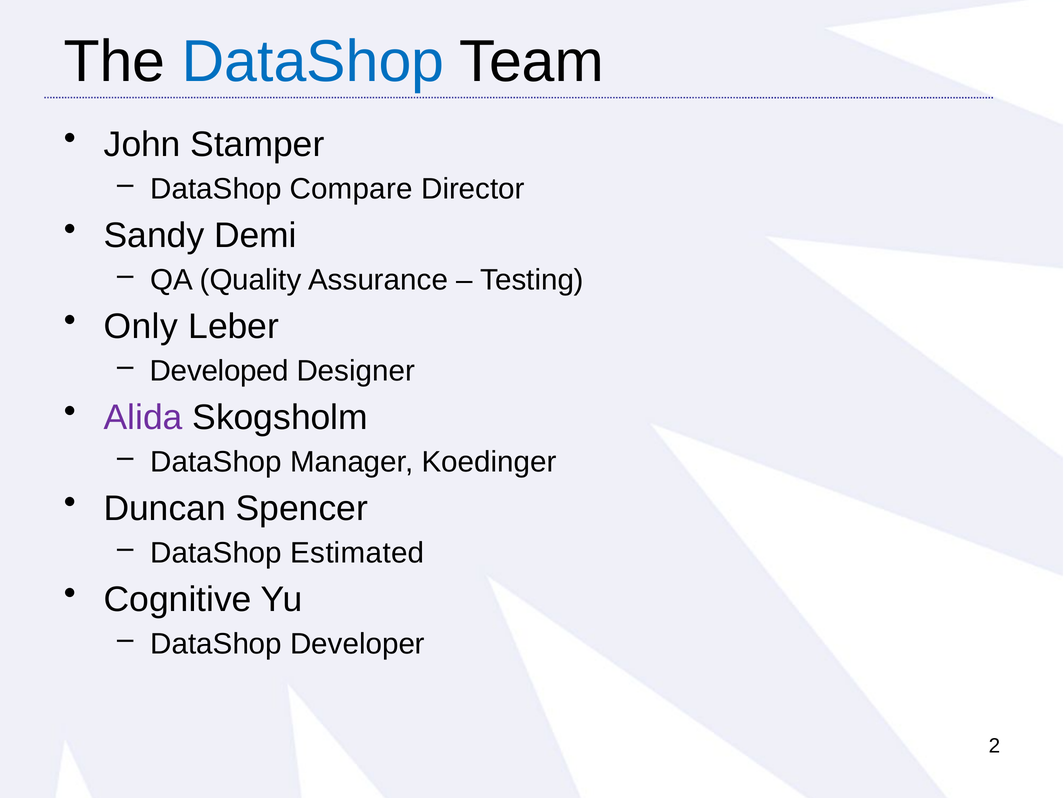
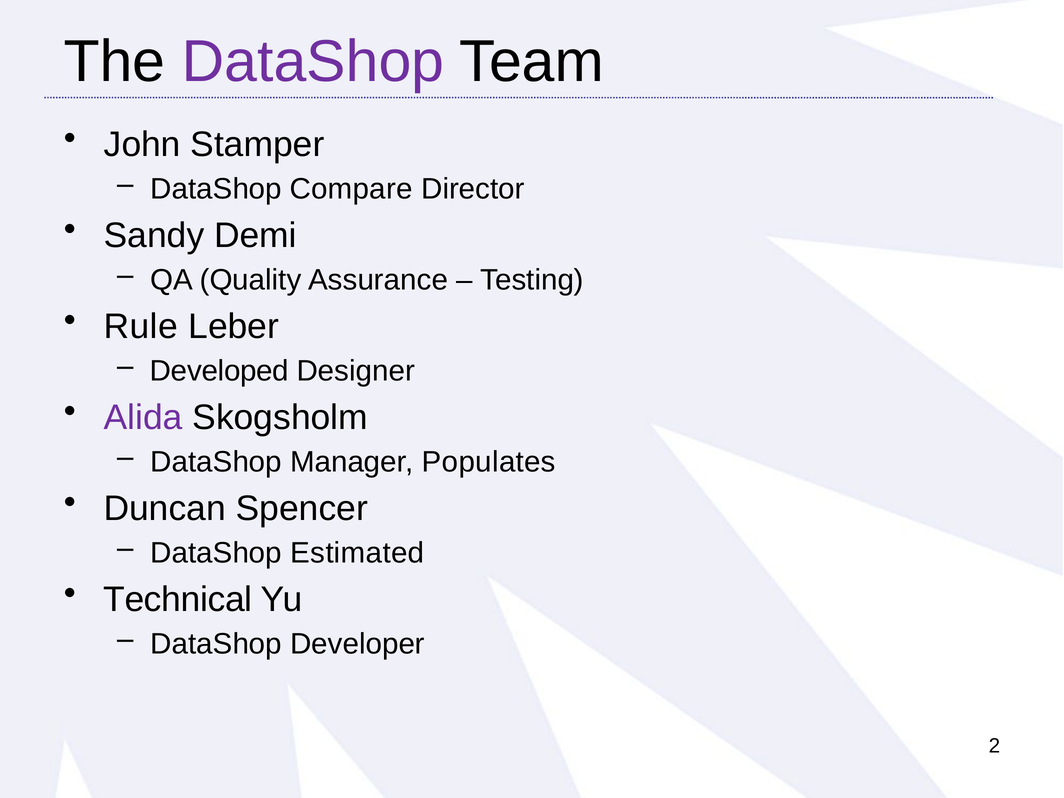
DataShop at (313, 62) colour: blue -> purple
Only: Only -> Rule
Koedinger: Koedinger -> Populates
Cognitive: Cognitive -> Technical
